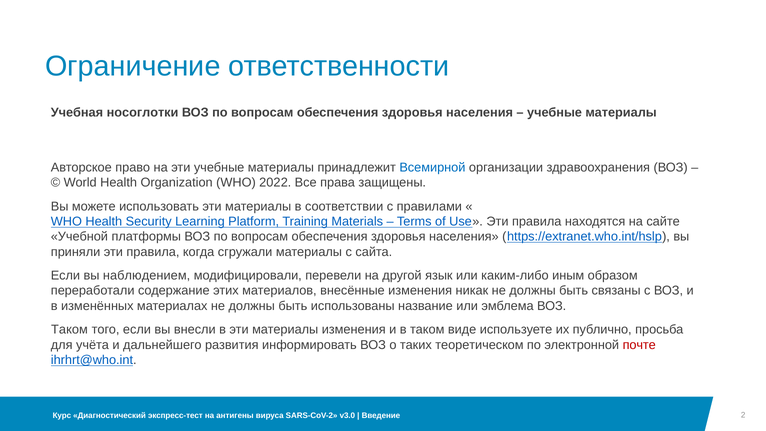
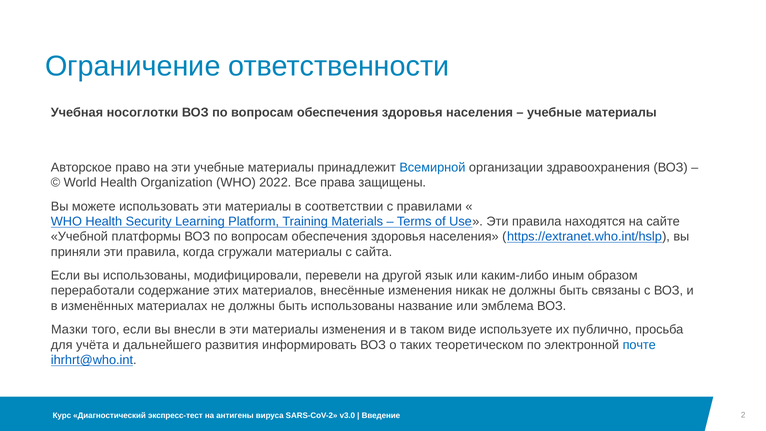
вы наблюдением: наблюдением -> использованы
Таком at (69, 330): Таком -> Мазки
почте colour: red -> blue
